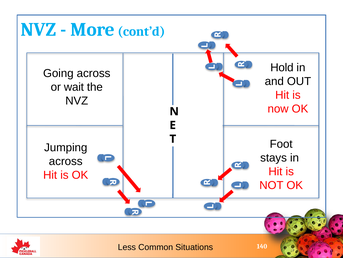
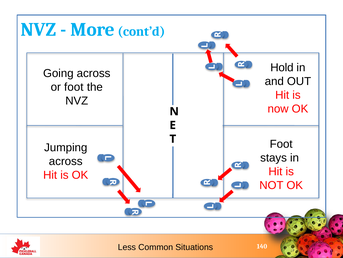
or wait: wait -> foot
